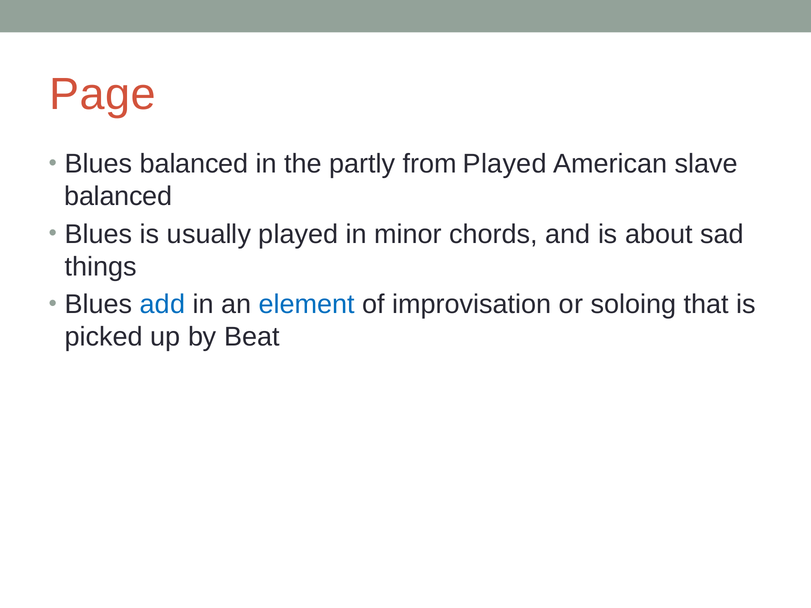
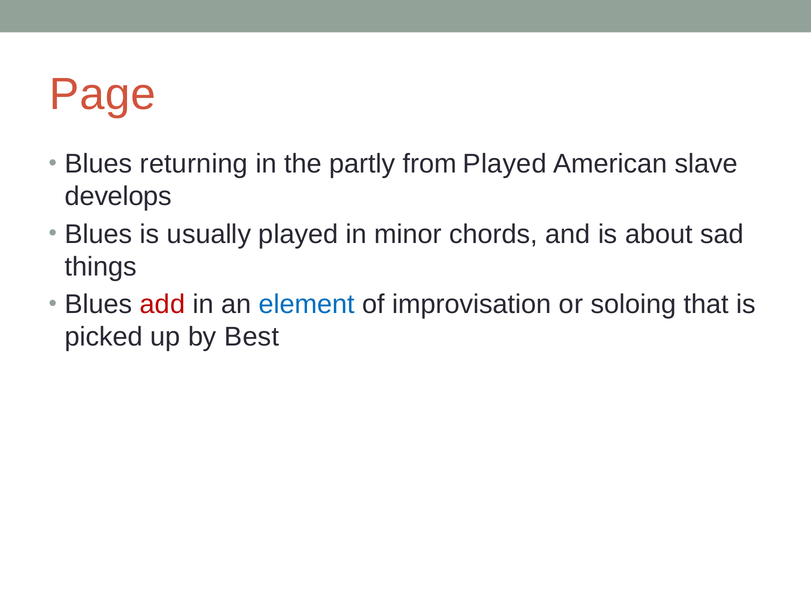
Blues balanced: balanced -> returning
balanced at (118, 197): balanced -> develops
add colour: blue -> red
Beat: Beat -> Best
